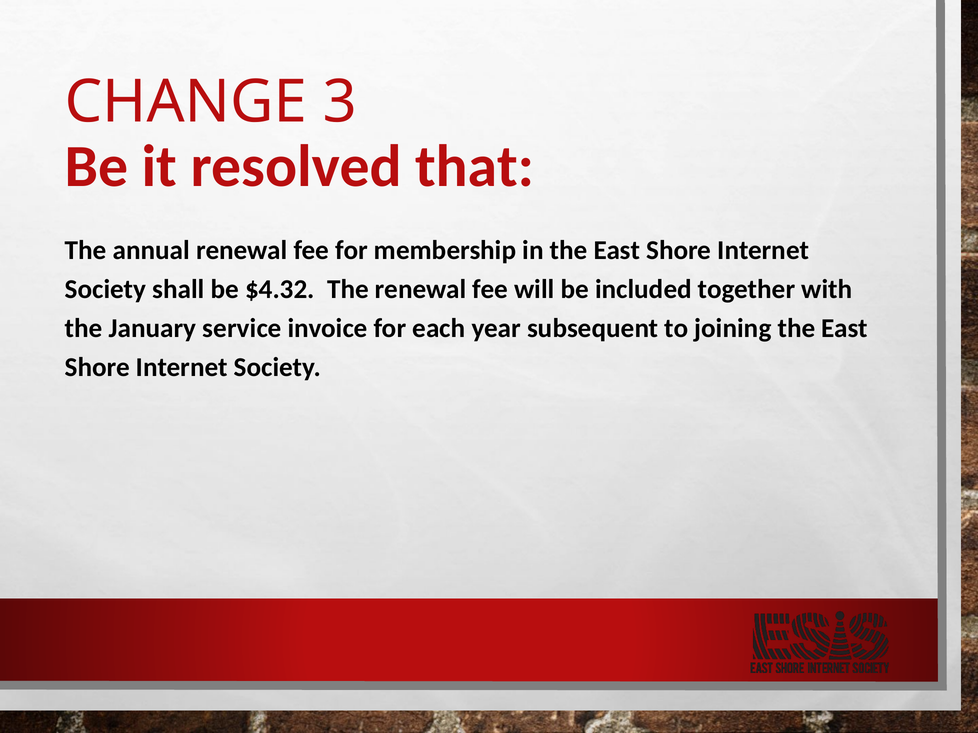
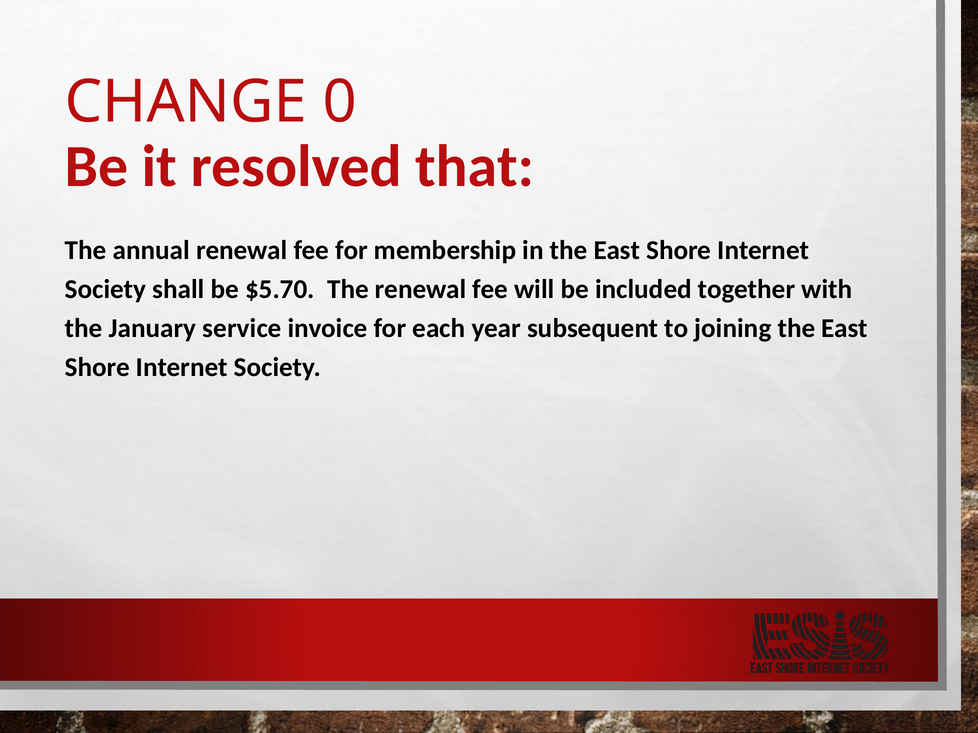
3: 3 -> 0
$4.32: $4.32 -> $5.70
